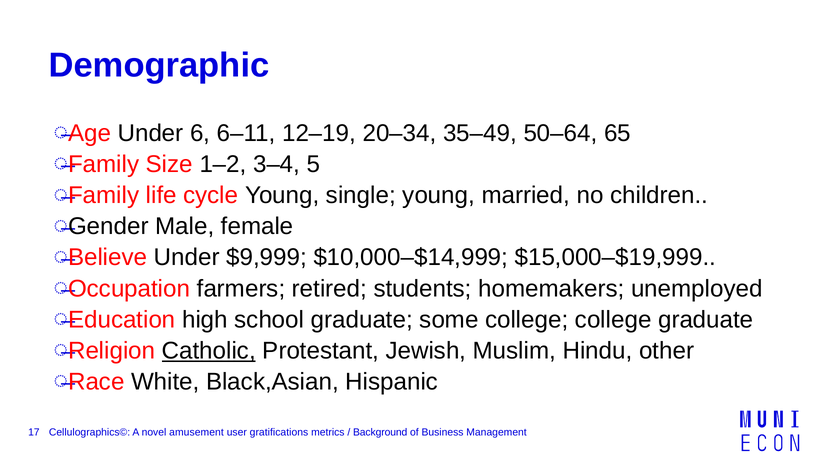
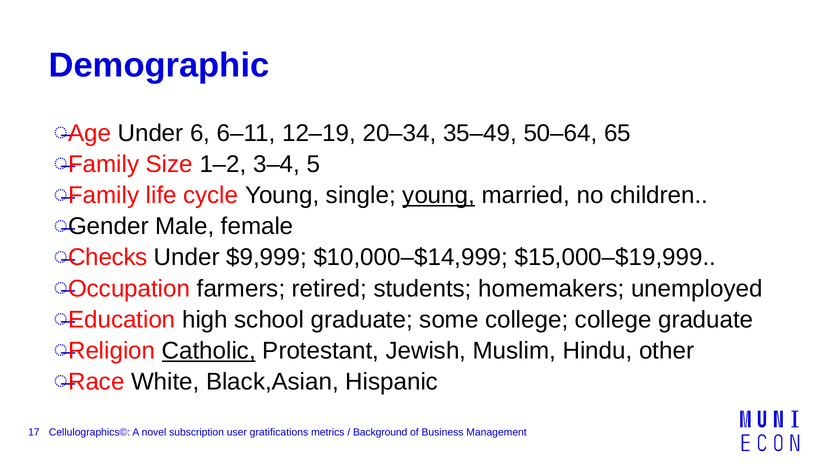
young at (439, 195) underline: none -> present
Believe: Believe -> Checks
amusement: amusement -> subscription
